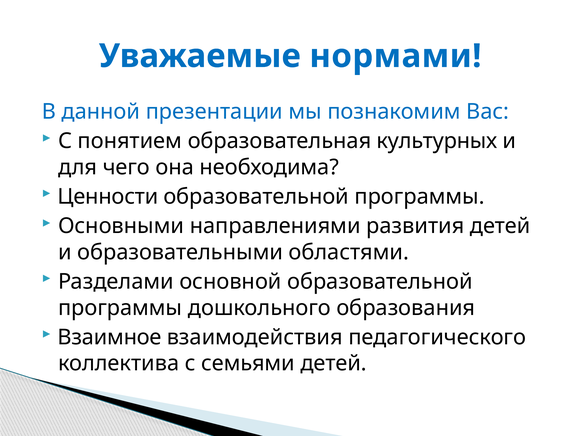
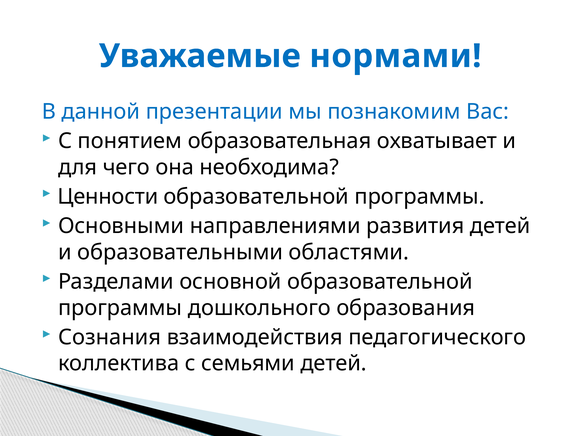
культурных: культурных -> охватывает
Взаимное: Взаимное -> Сознания
